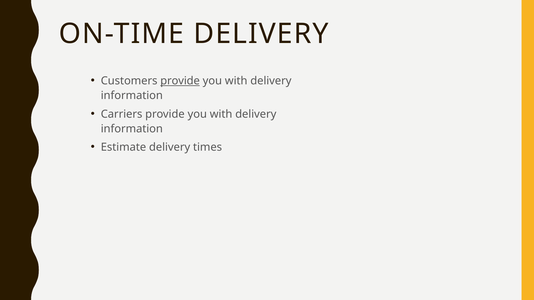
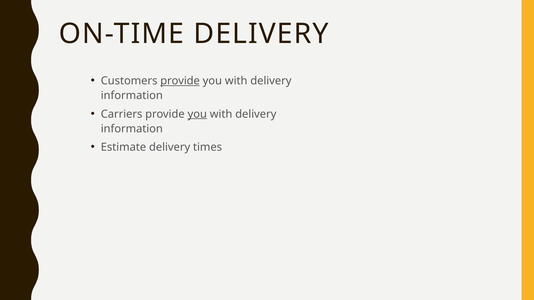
you at (197, 114) underline: none -> present
